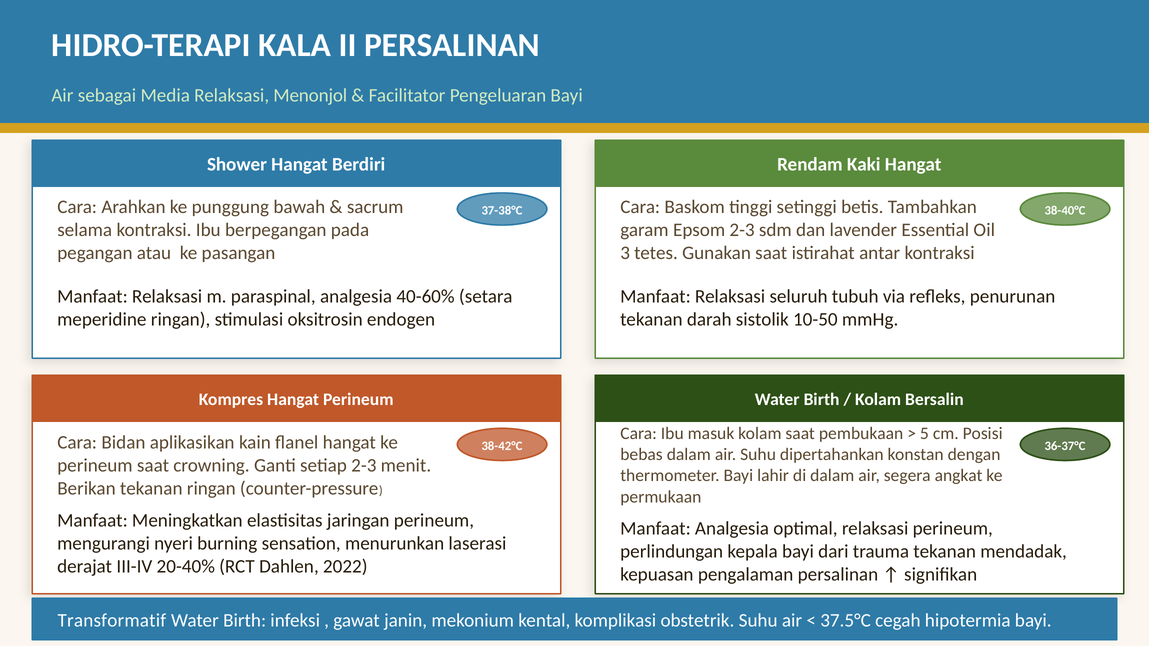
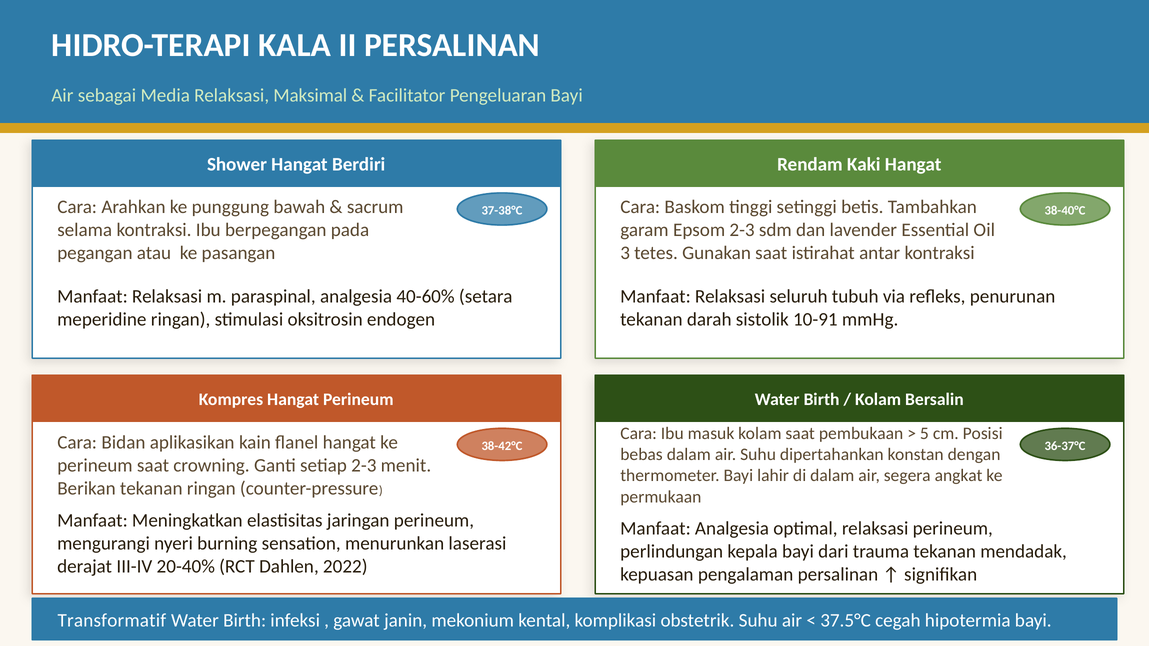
Menonjol: Menonjol -> Maksimal
10-50: 10-50 -> 10-91
